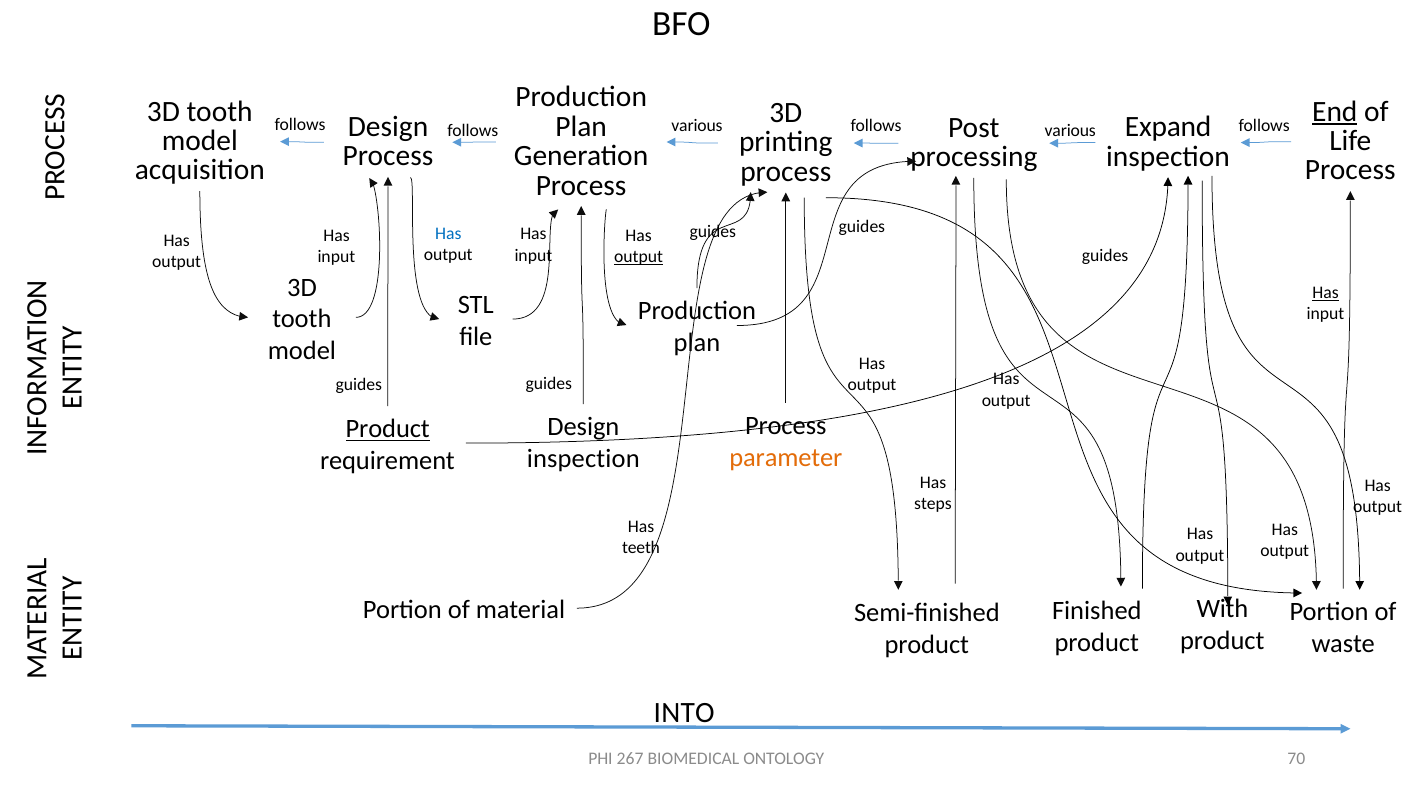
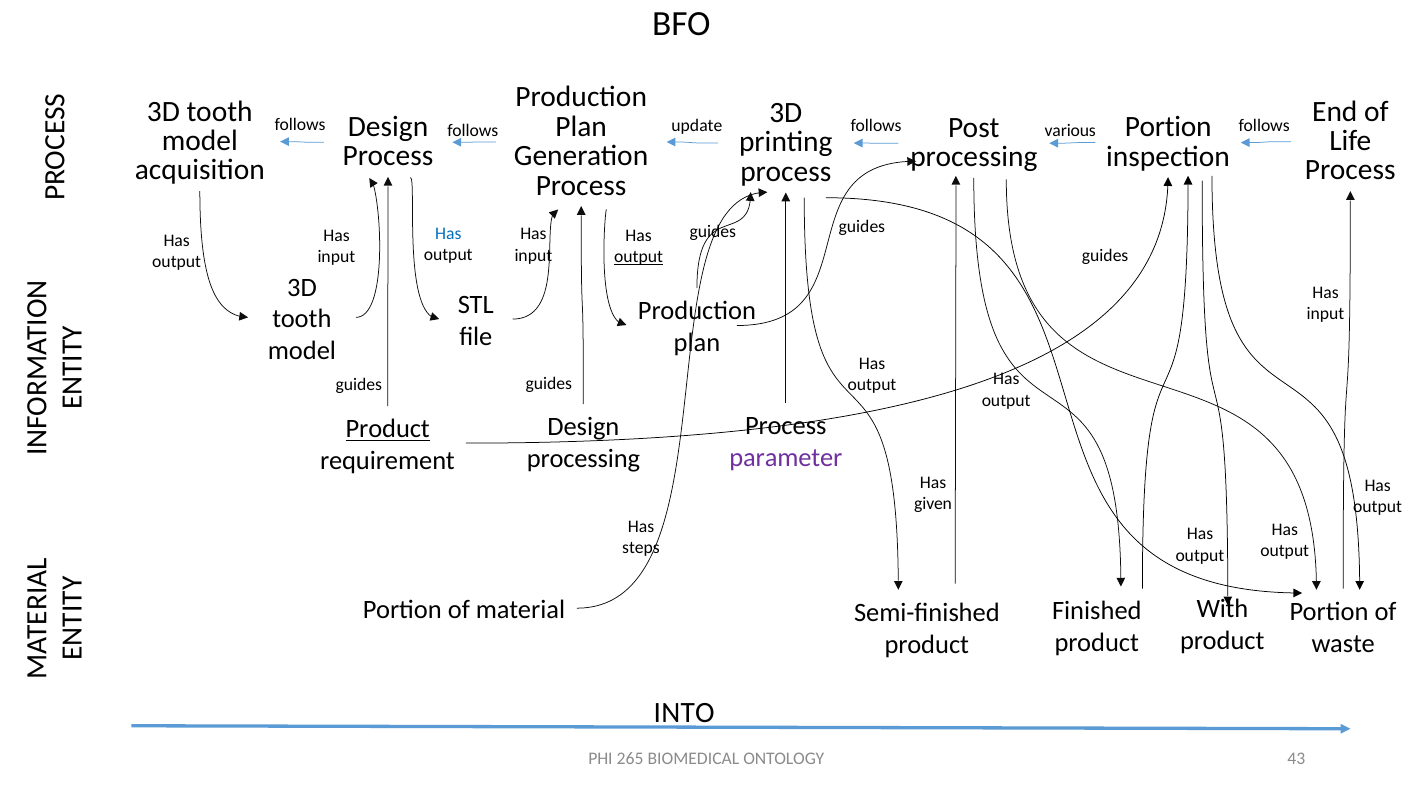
End underline: present -> none
Expand at (1168, 127): Expand -> Portion
various at (697, 126): various -> update
Has at (1326, 293) underline: present -> none
parameter colour: orange -> purple
inspection at (583, 459): inspection -> processing
steps: steps -> given
teeth: teeth -> steps
267: 267 -> 265
70: 70 -> 43
